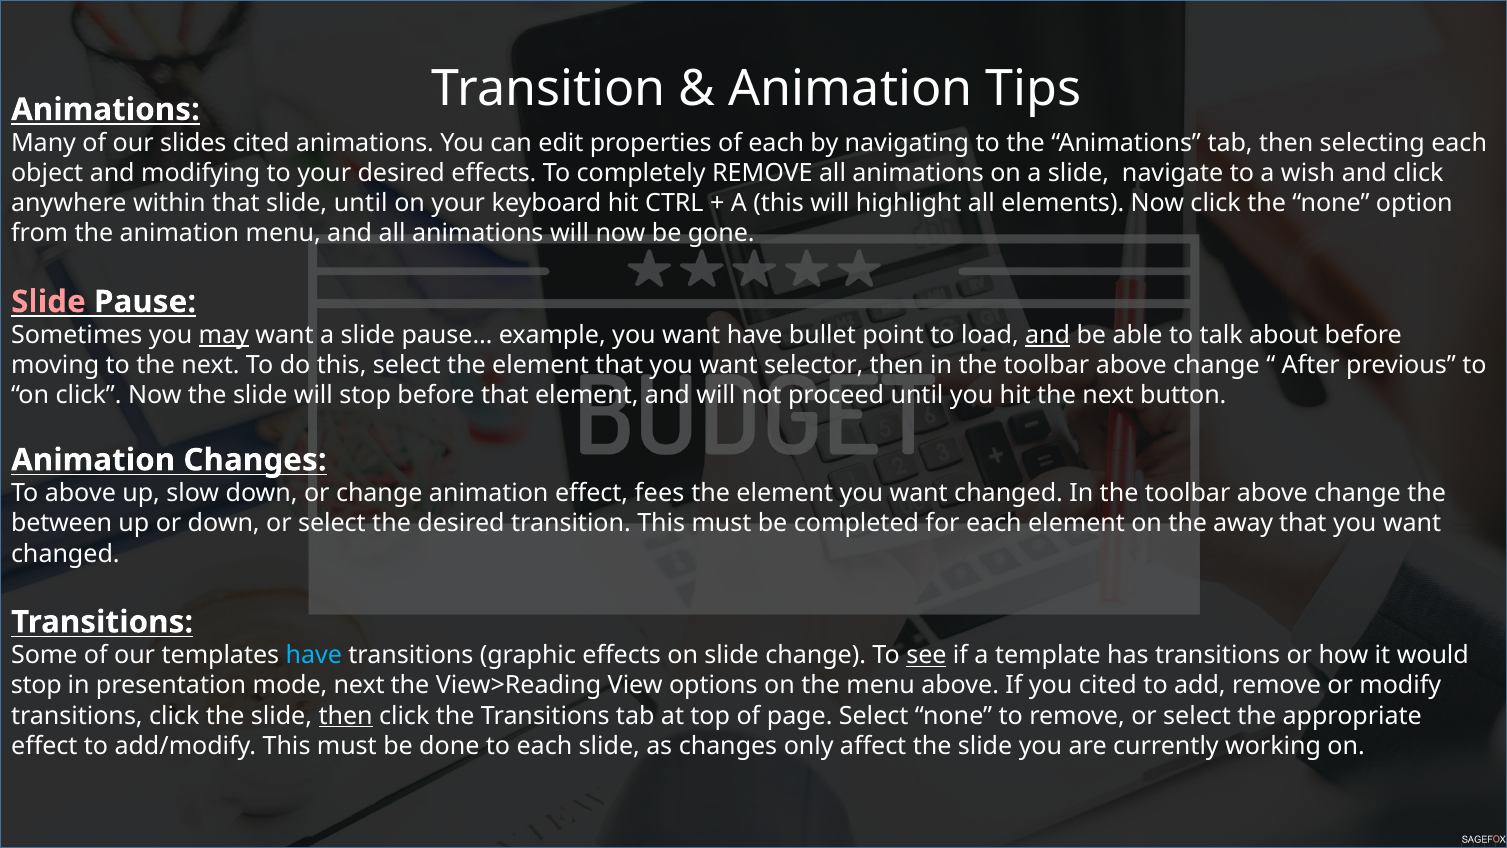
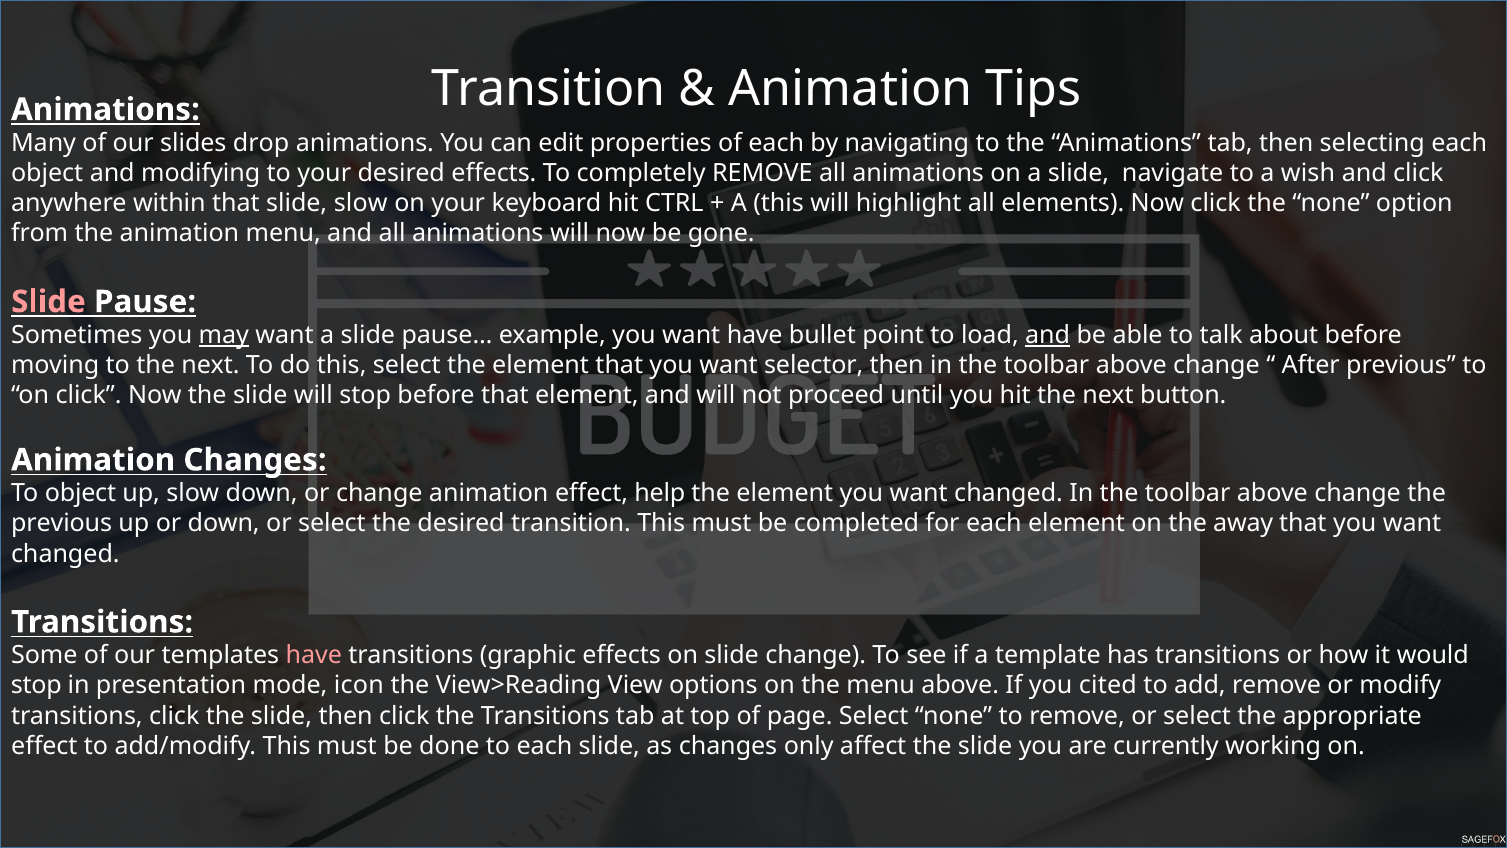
slides cited: cited -> drop
slide until: until -> slow
To above: above -> object
fees: fees -> help
between at (62, 523): between -> previous
have at (314, 655) colour: light blue -> pink
see underline: present -> none
mode next: next -> icon
then at (346, 716) underline: present -> none
